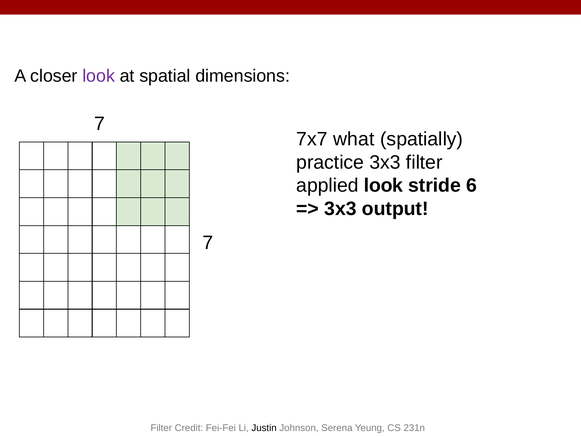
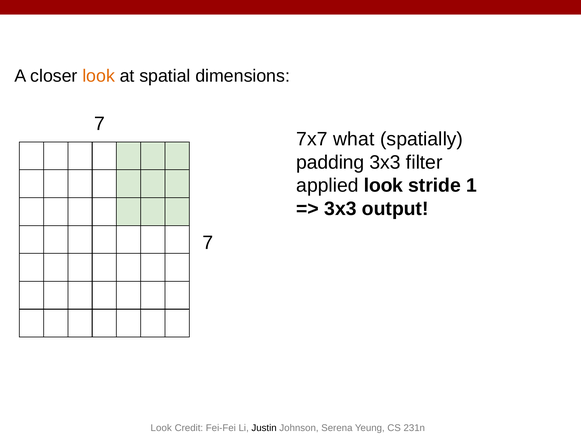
look at (99, 76) colour: purple -> orange
practice: practice -> padding
6: 6 -> 1
Filter at (161, 428): Filter -> Look
